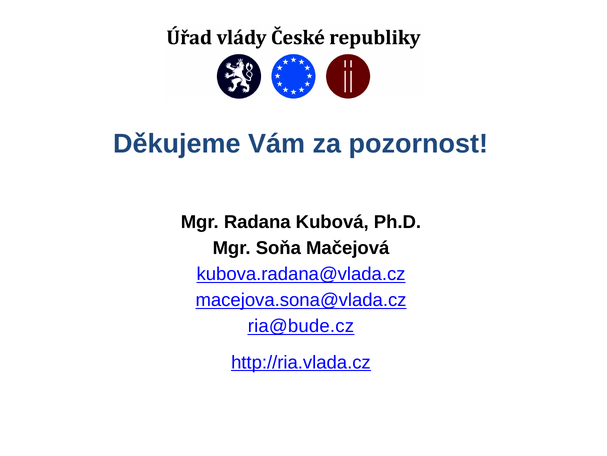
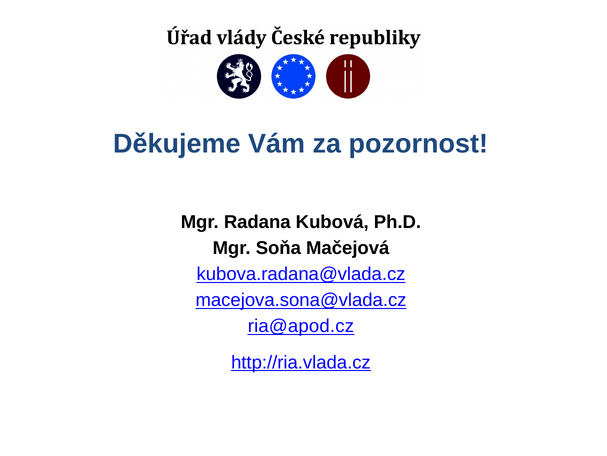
ria@bude.cz: ria@bude.cz -> ria@apod.cz
